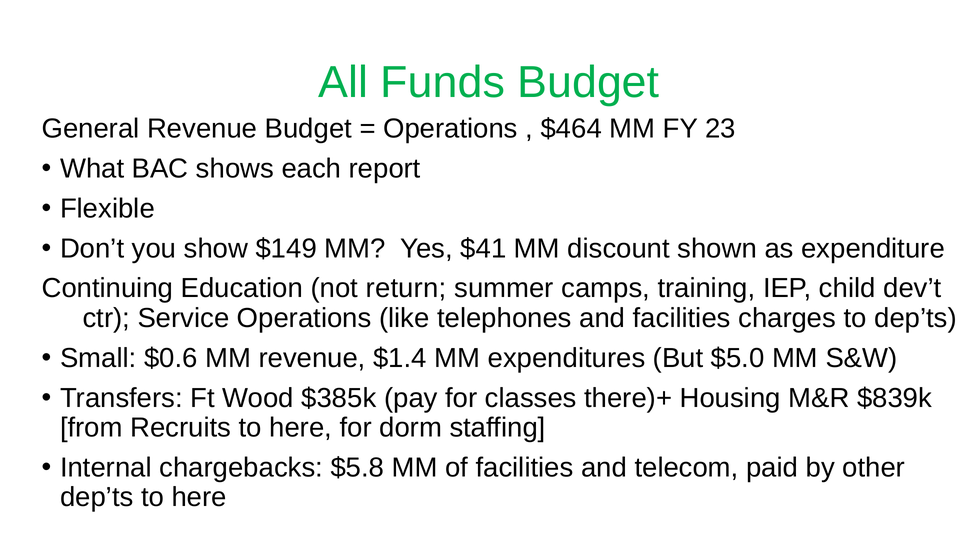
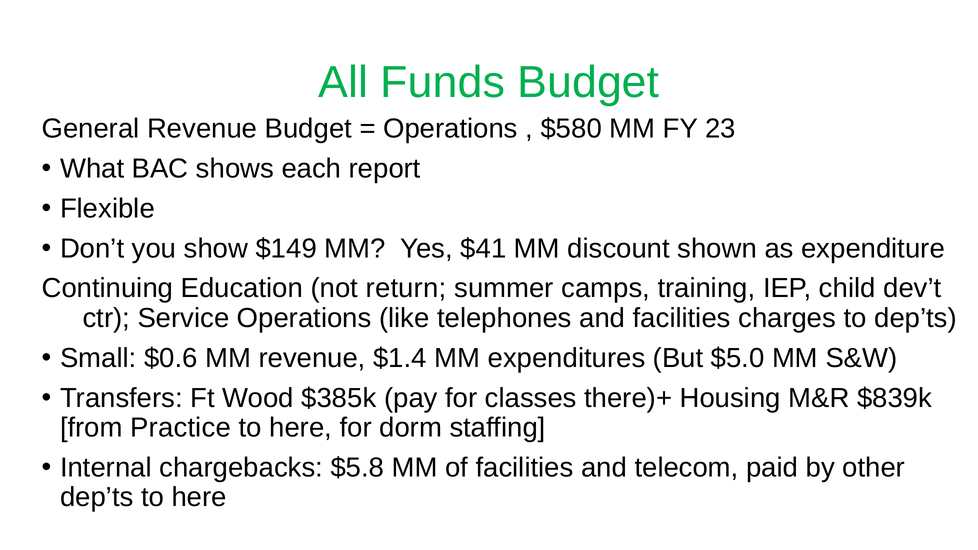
$464: $464 -> $580
Recruits: Recruits -> Practice
